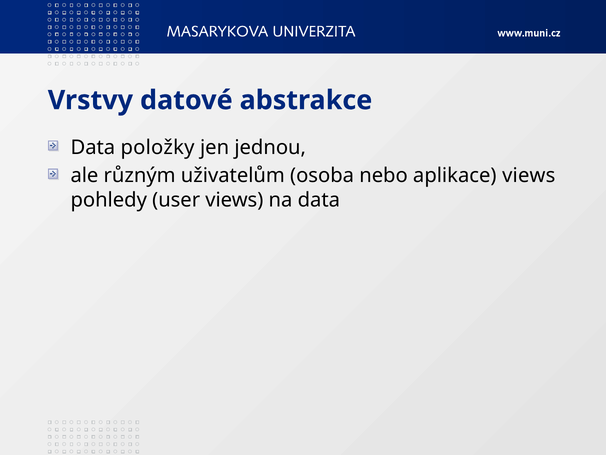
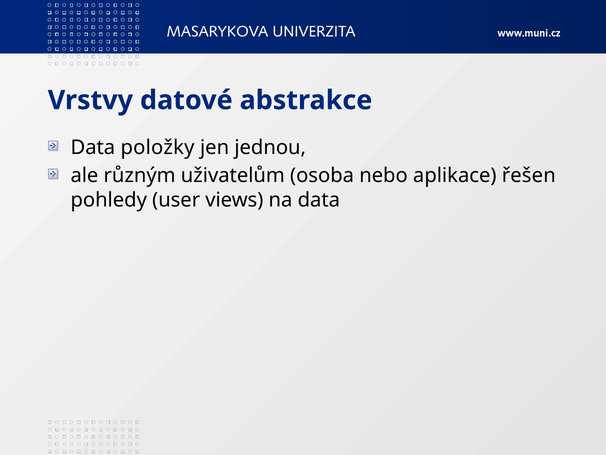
aplikace views: views -> řešen
